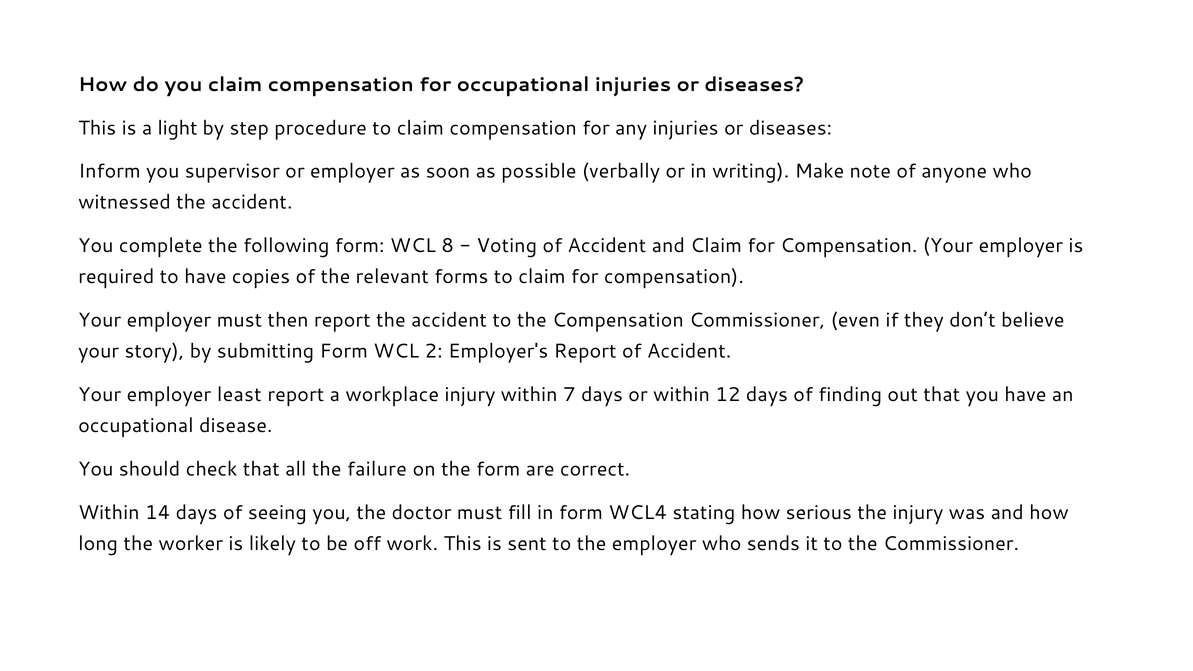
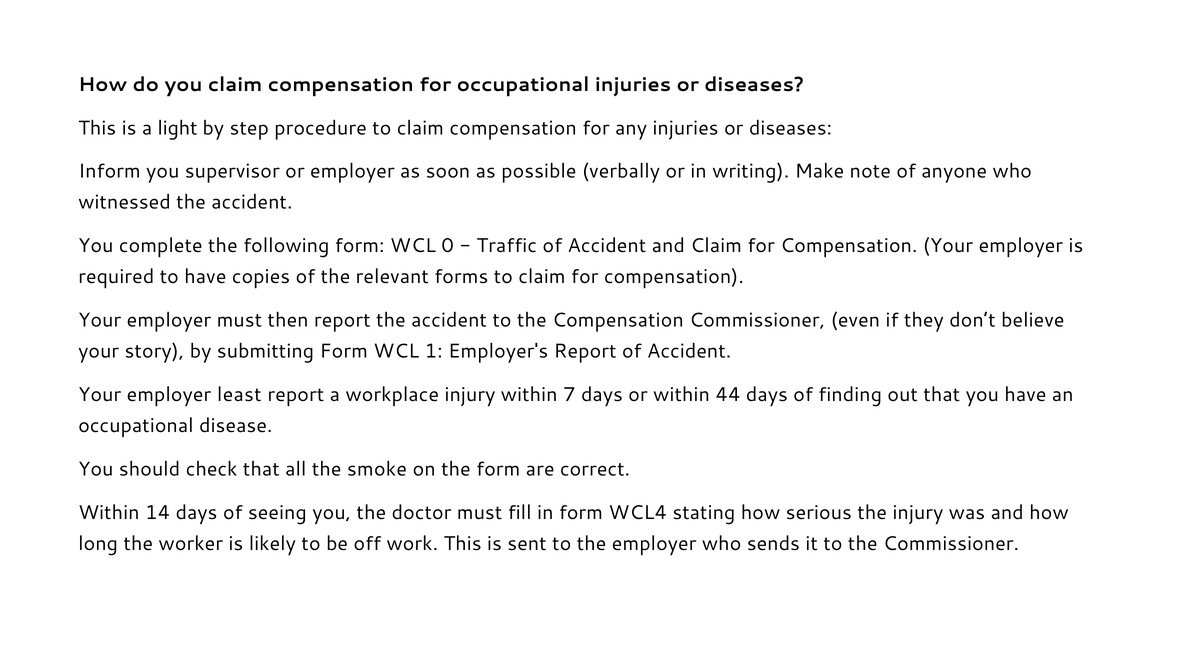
8: 8 -> 0
Voting: Voting -> Traffic
2: 2 -> 1
12: 12 -> 44
failure: failure -> smoke
